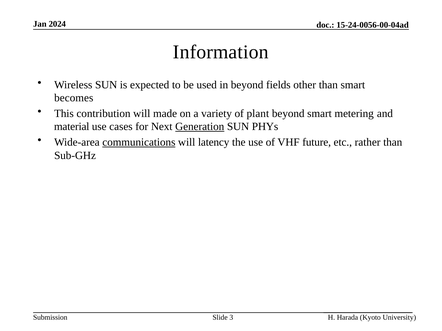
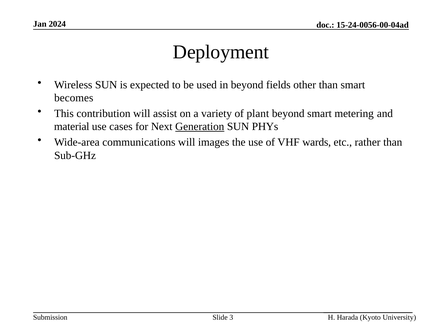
Information: Information -> Deployment
made: made -> assist
communications underline: present -> none
latency: latency -> images
future: future -> wards
